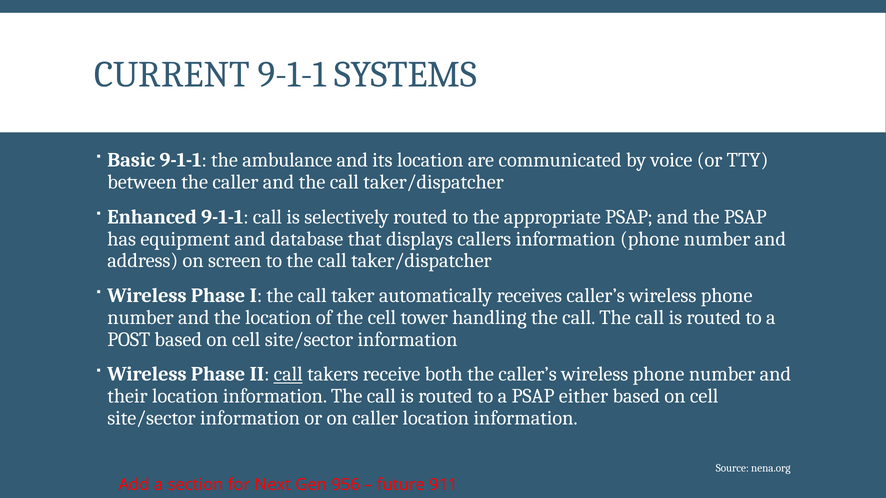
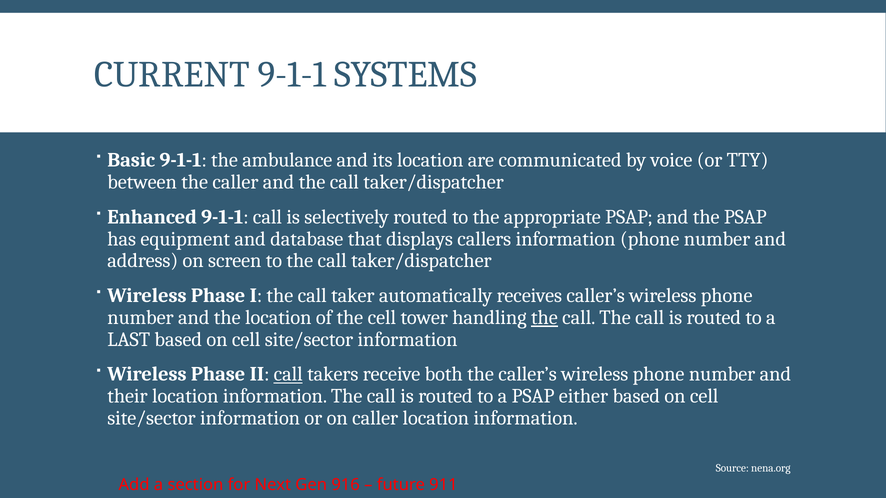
the at (544, 318) underline: none -> present
POST: POST -> LAST
956: 956 -> 916
